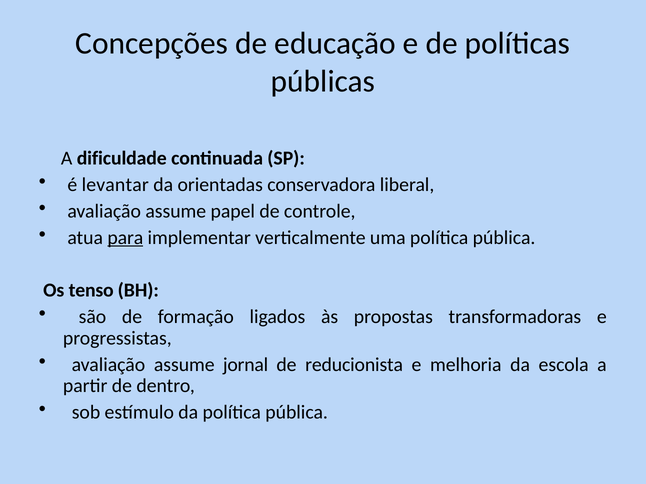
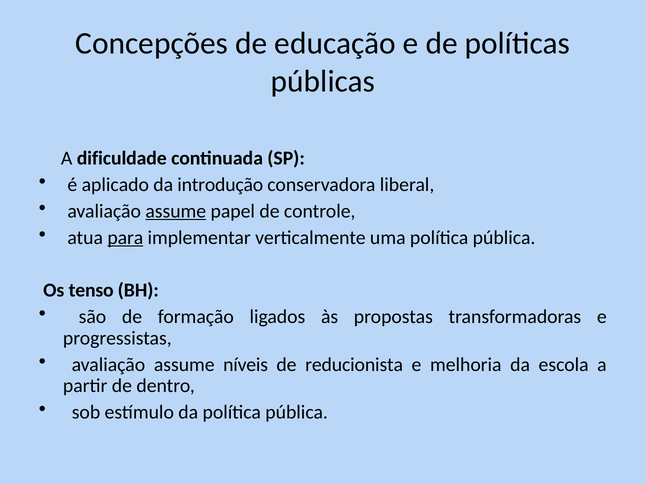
levantar: levantar -> aplicado
orientadas: orientadas -> introdução
assume at (176, 211) underline: none -> present
jornal: jornal -> níveis
